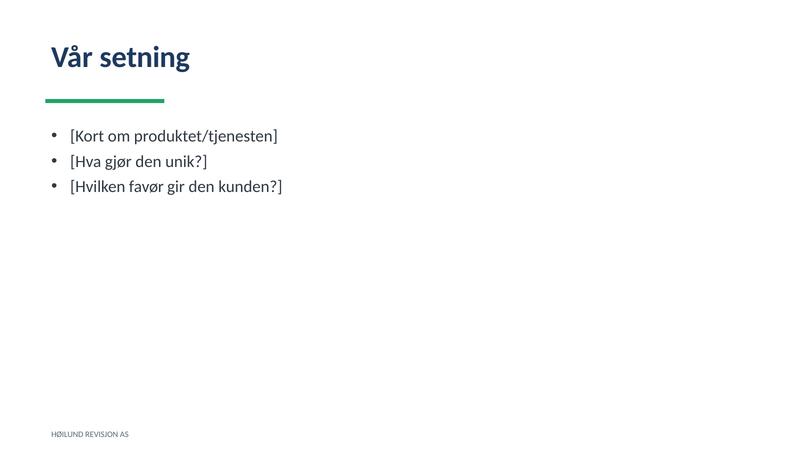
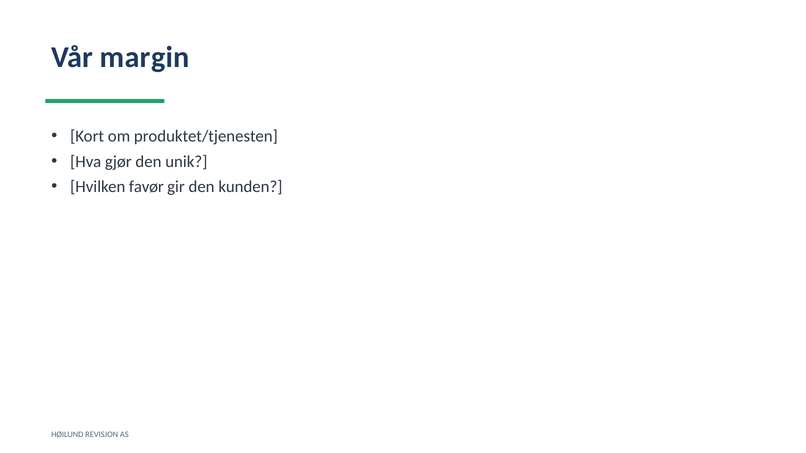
setning: setning -> margin
